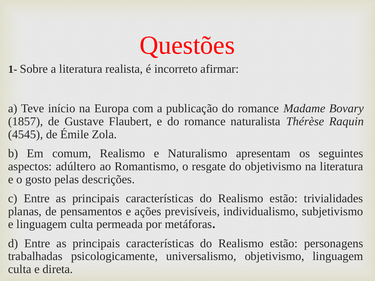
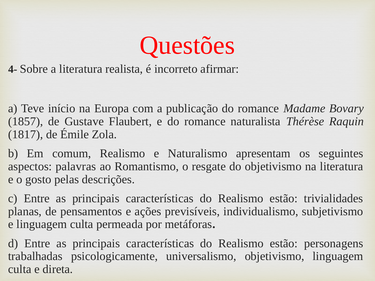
1-: 1- -> 4-
4545: 4545 -> 1817
adúltero: adúltero -> palavras
